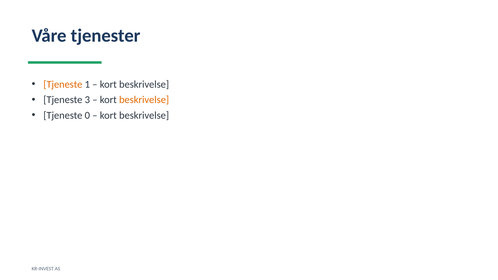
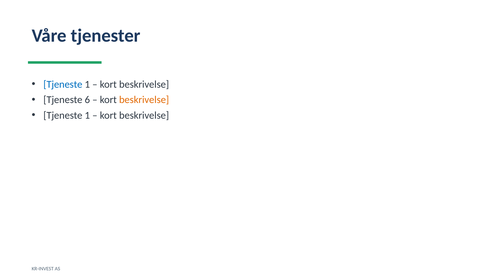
Tjeneste at (63, 84) colour: orange -> blue
3: 3 -> 6
0 at (87, 115): 0 -> 1
